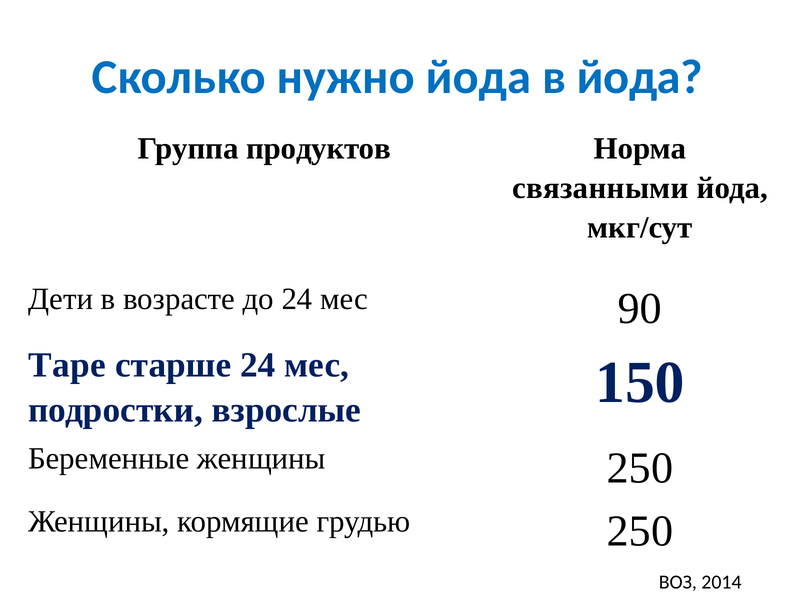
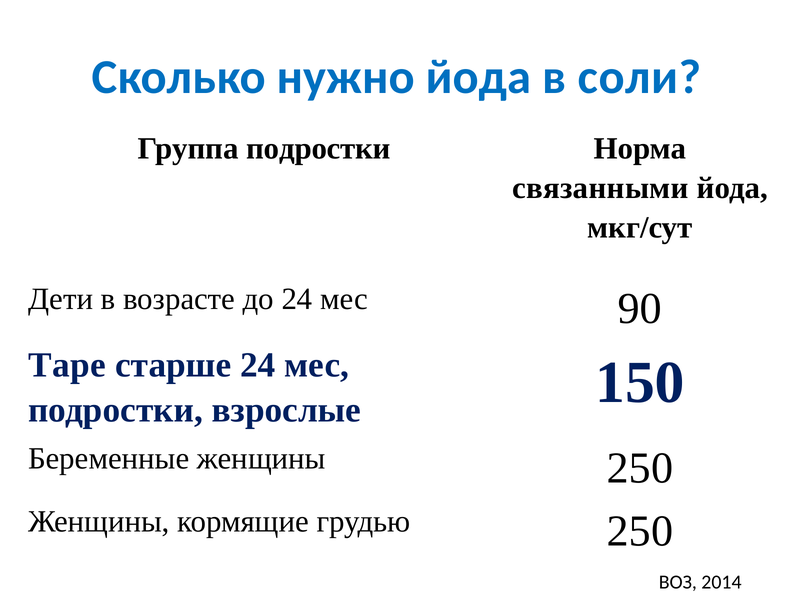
в йода: йода -> соли
Группа продуктов: продуктов -> подростки
